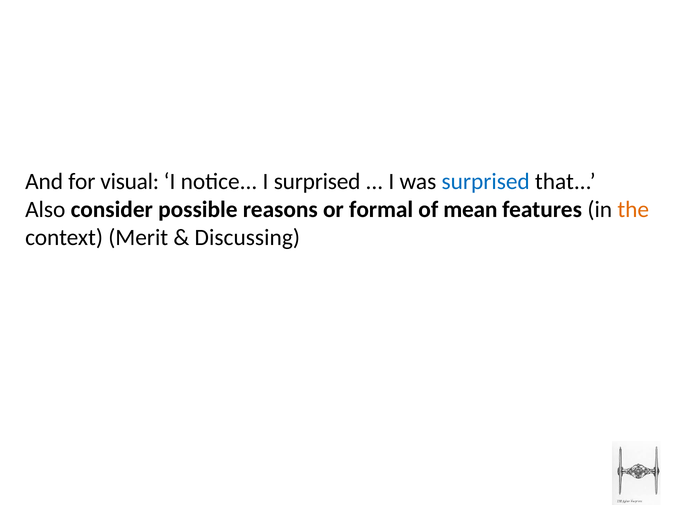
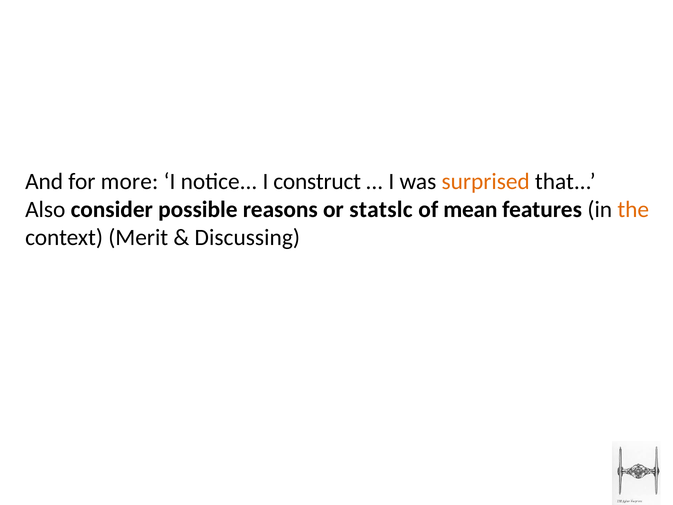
visual: visual -> more
I surprised: surprised -> construct
surprised at (486, 181) colour: blue -> orange
formal: formal -> statslc
